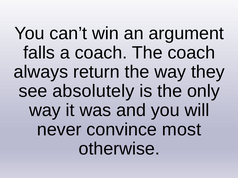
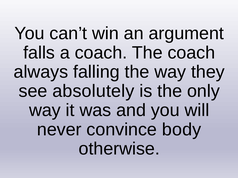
return: return -> falling
most: most -> body
